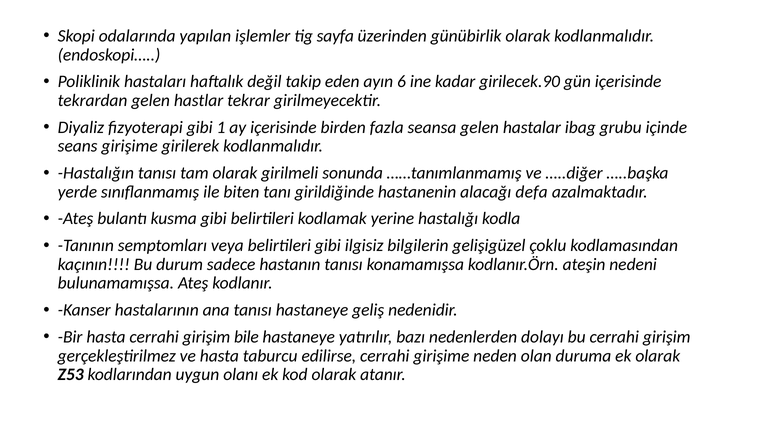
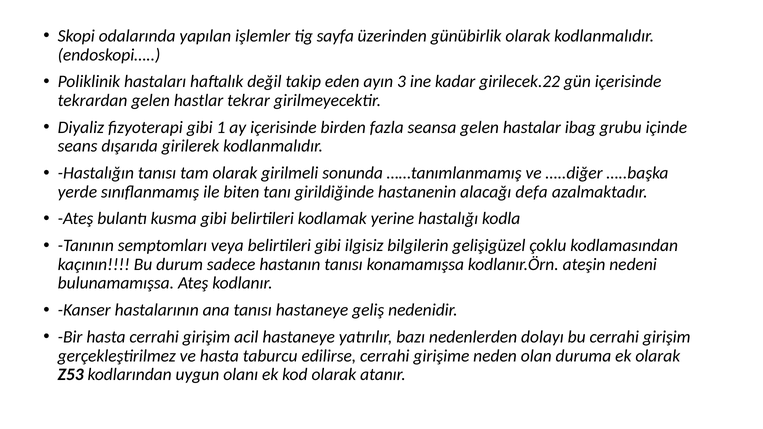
6: 6 -> 3
girilecek.90: girilecek.90 -> girilecek.22
seans girişime: girişime -> dışarıda
bile: bile -> acil
